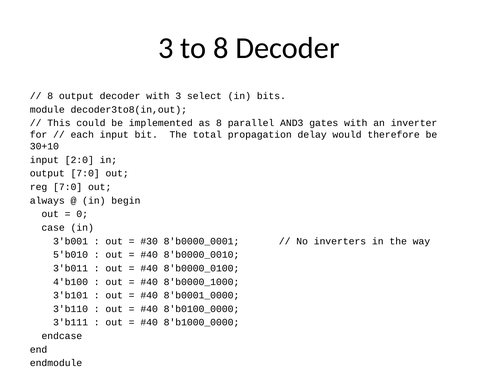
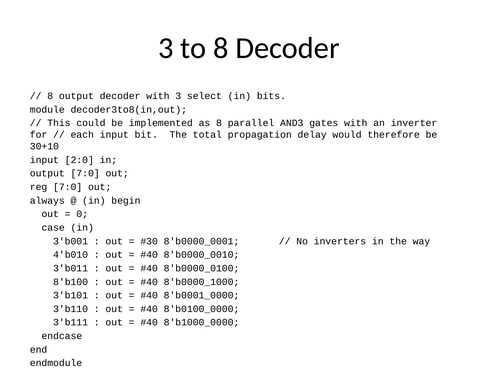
5'b010: 5'b010 -> 4'b010
4'b100: 4'b100 -> 8'b100
